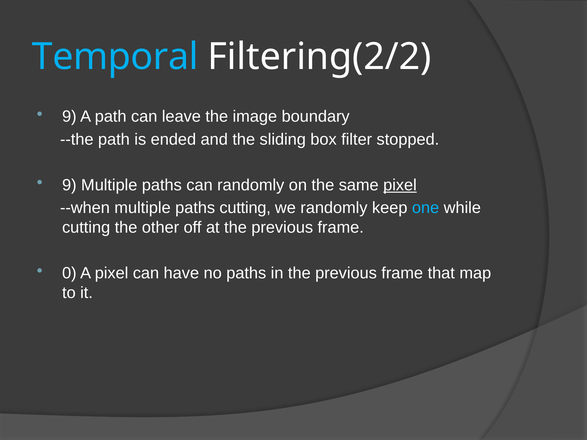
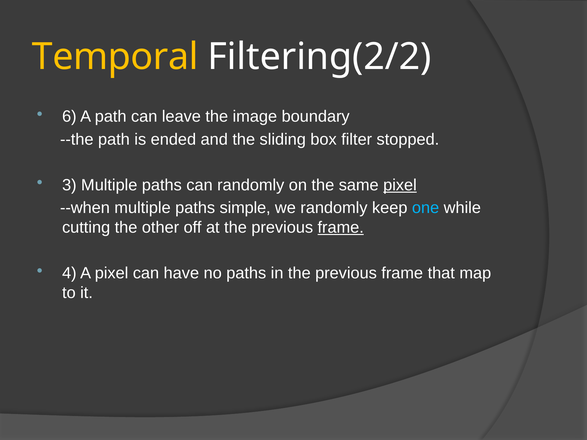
Temporal colour: light blue -> yellow
9 at (69, 117): 9 -> 6
9 at (69, 185): 9 -> 3
paths cutting: cutting -> simple
frame at (341, 228) underline: none -> present
0: 0 -> 4
